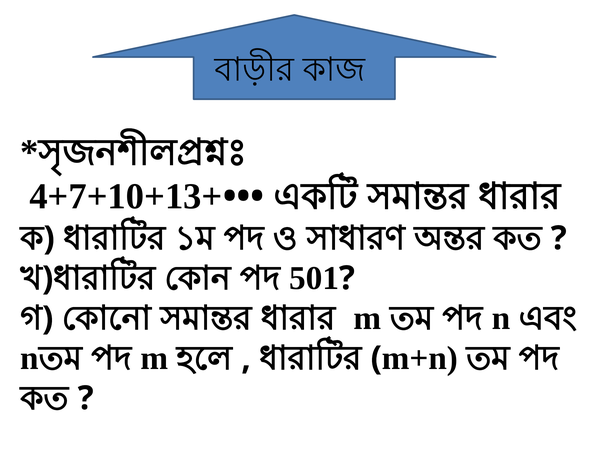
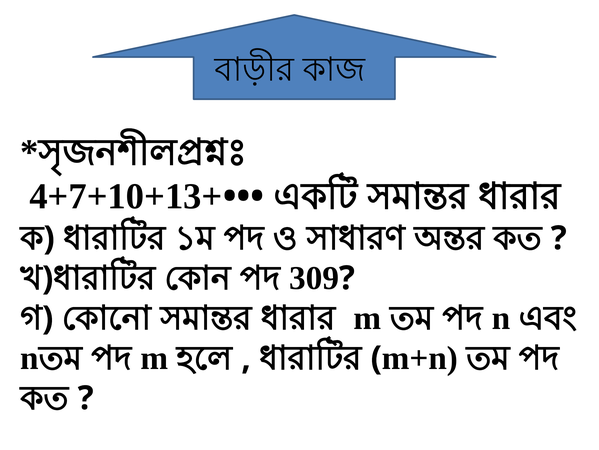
501: 501 -> 309
